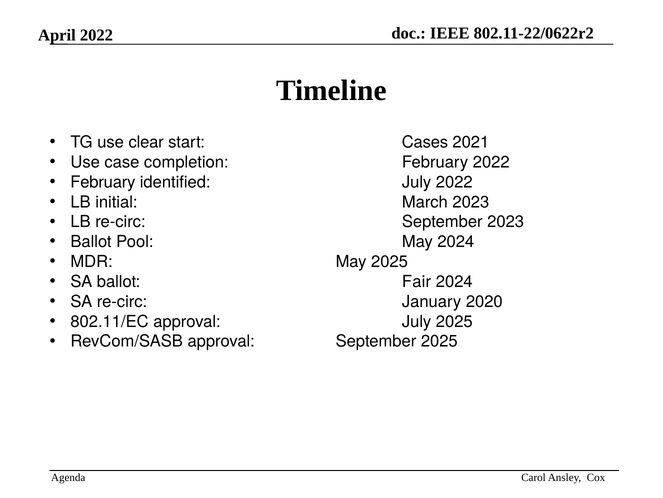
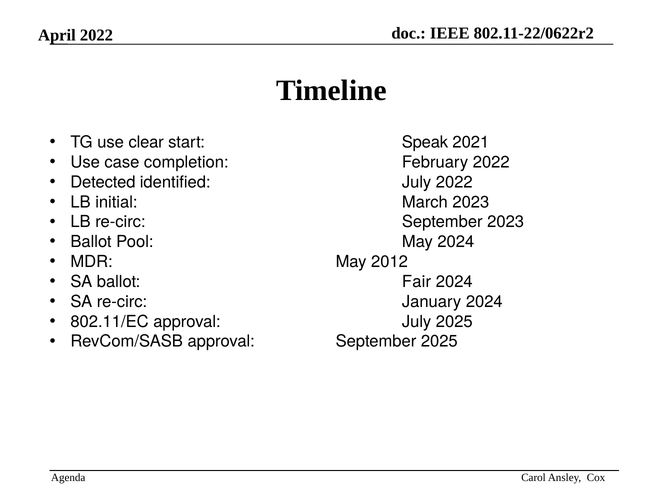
Cases: Cases -> Speak
February at (103, 182): February -> Detected
May 2025: 2025 -> 2012
January 2020: 2020 -> 2024
